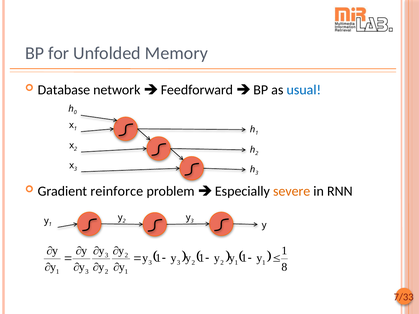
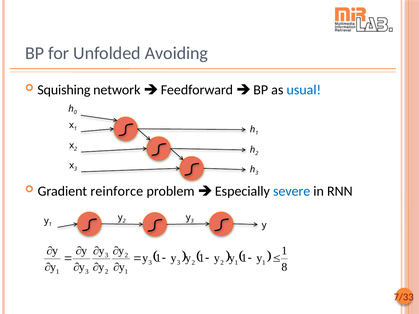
Memory: Memory -> Avoiding
Database: Database -> Squishing
severe colour: orange -> blue
